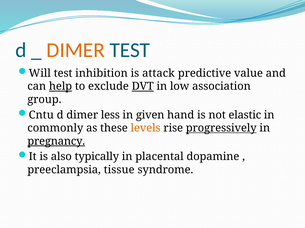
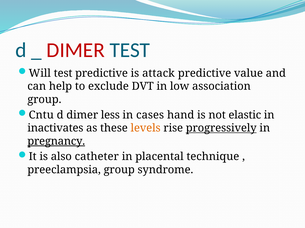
DIMER at (76, 50) colour: orange -> red
test inhibition: inhibition -> predictive
help underline: present -> none
DVT underline: present -> none
given: given -> cases
commonly: commonly -> inactivates
typically: typically -> catheter
dopamine: dopamine -> technique
preeclampsia tissue: tissue -> group
